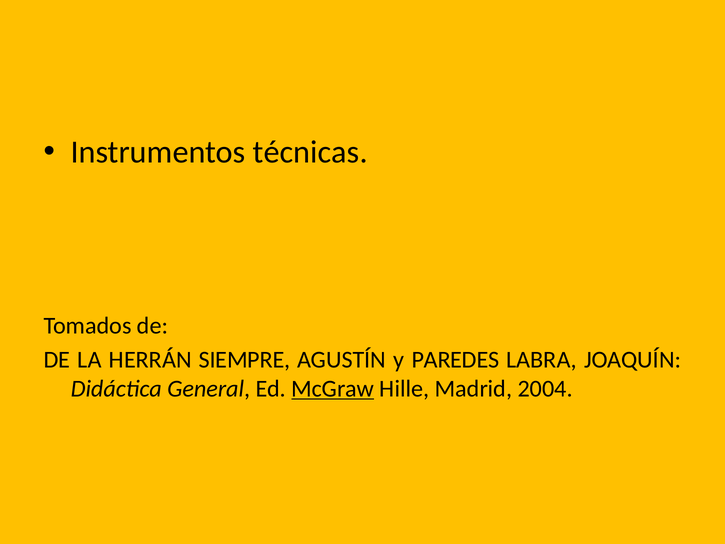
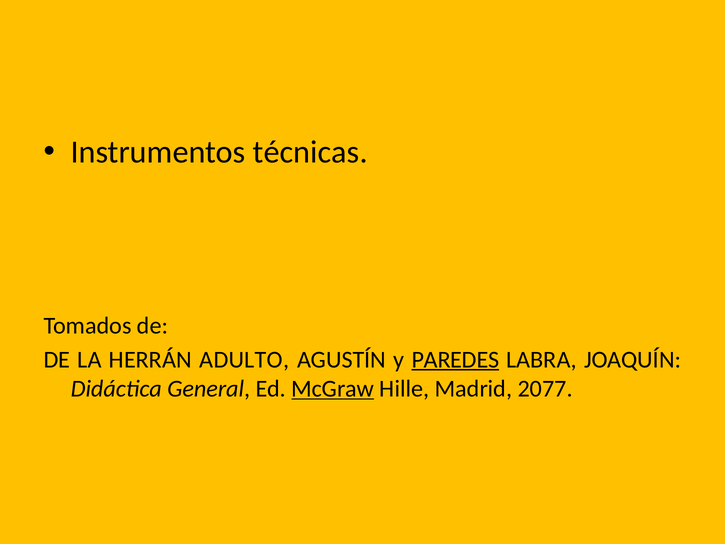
SIEMPRE: SIEMPRE -> ADULTO
PAREDES underline: none -> present
2004: 2004 -> 2077
